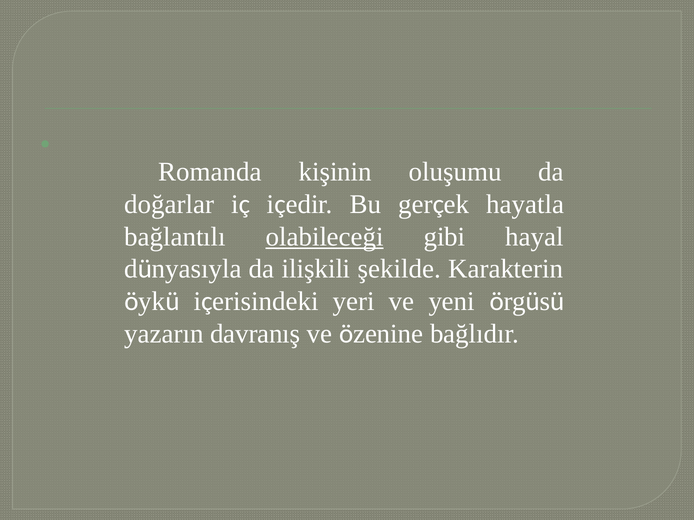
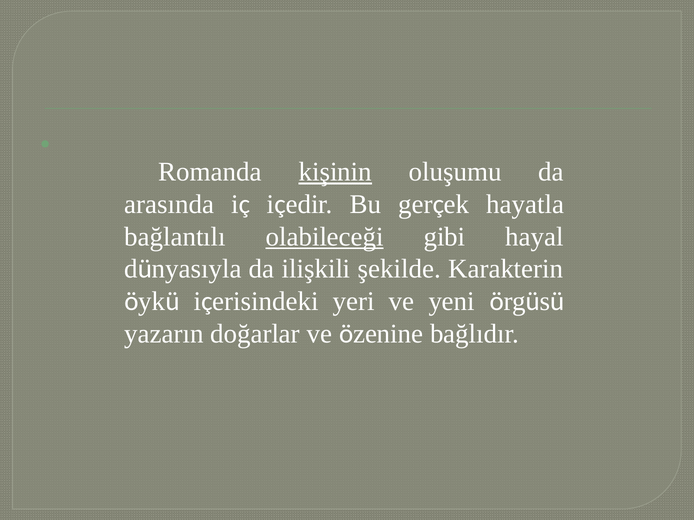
kişinin underline: none -> present
doğarlar: doğarlar -> arasında
davranış: davranış -> doğarlar
